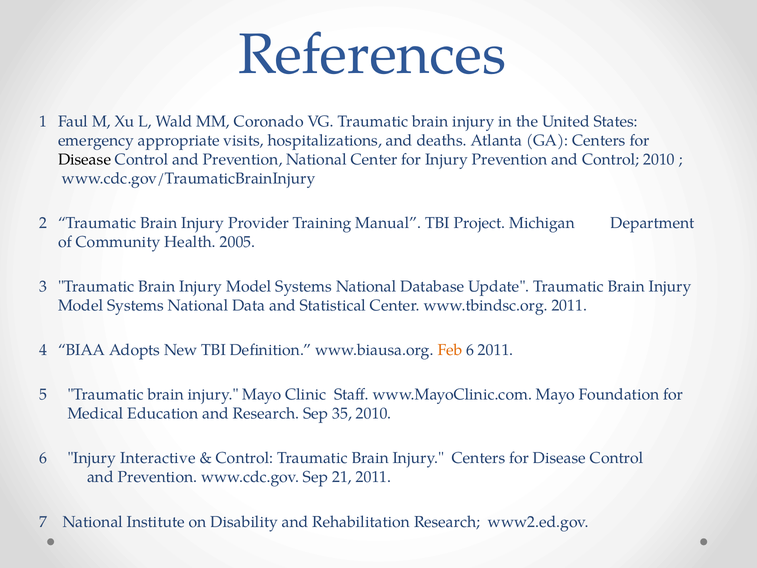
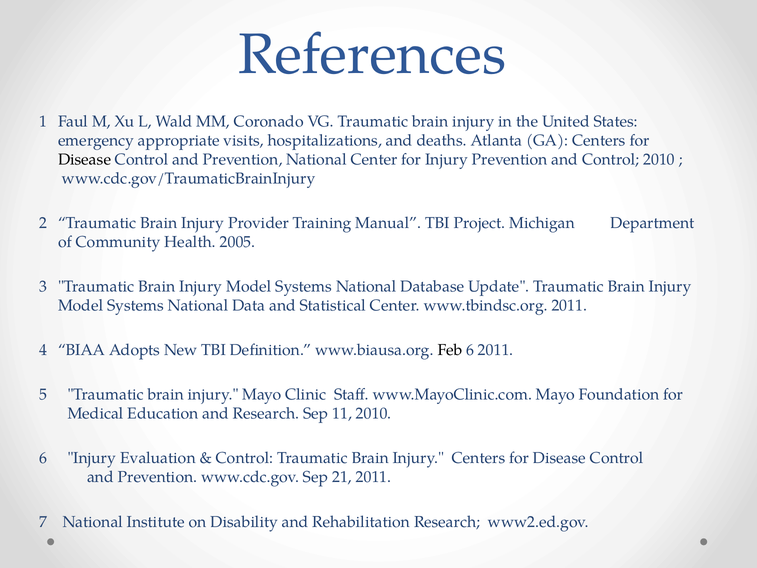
Feb colour: orange -> black
35: 35 -> 11
Interactive: Interactive -> Evaluation
